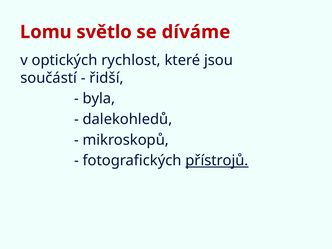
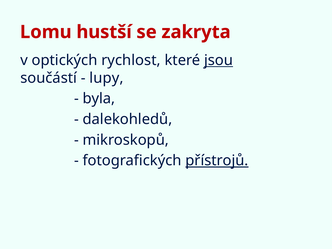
světlo: světlo -> hustší
díváme: díváme -> zakryta
jsou underline: none -> present
řidší: řidší -> lupy
